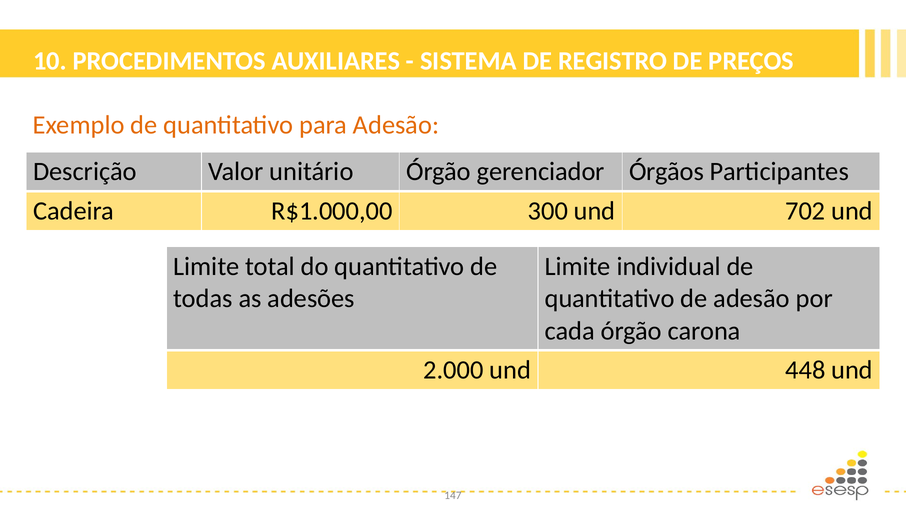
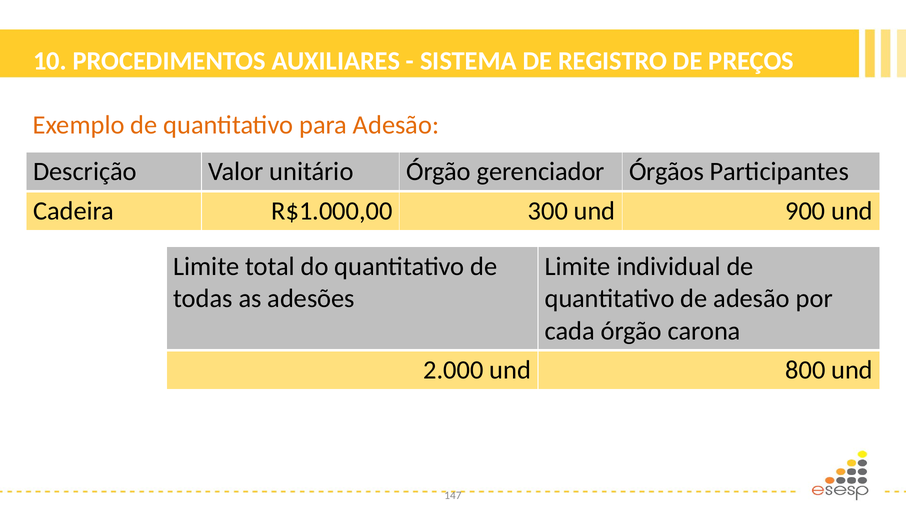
702: 702 -> 900
448: 448 -> 800
